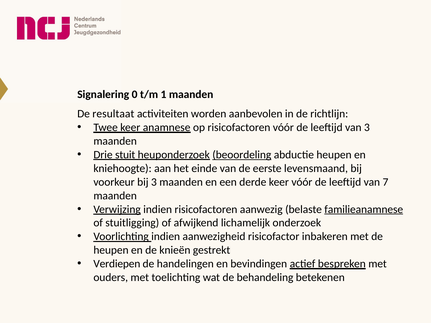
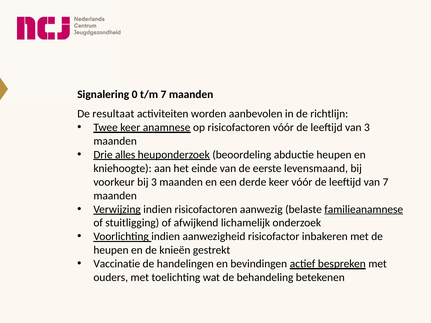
t/m 1: 1 -> 7
stuit: stuit -> alles
beoordeling underline: present -> none
Verdiepen: Verdiepen -> Vaccinatie
